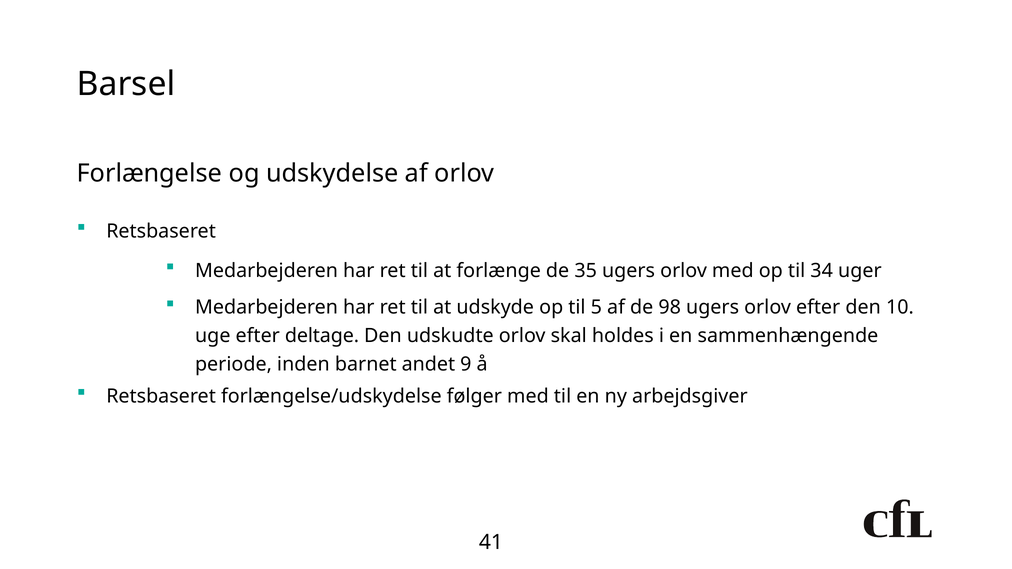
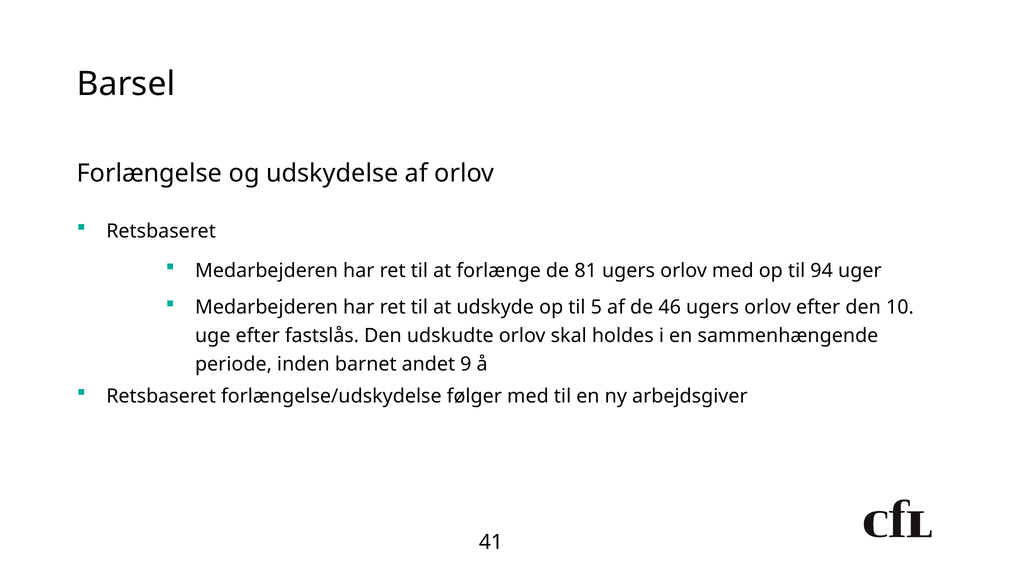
35: 35 -> 81
34: 34 -> 94
98: 98 -> 46
deltage: deltage -> fastslås
